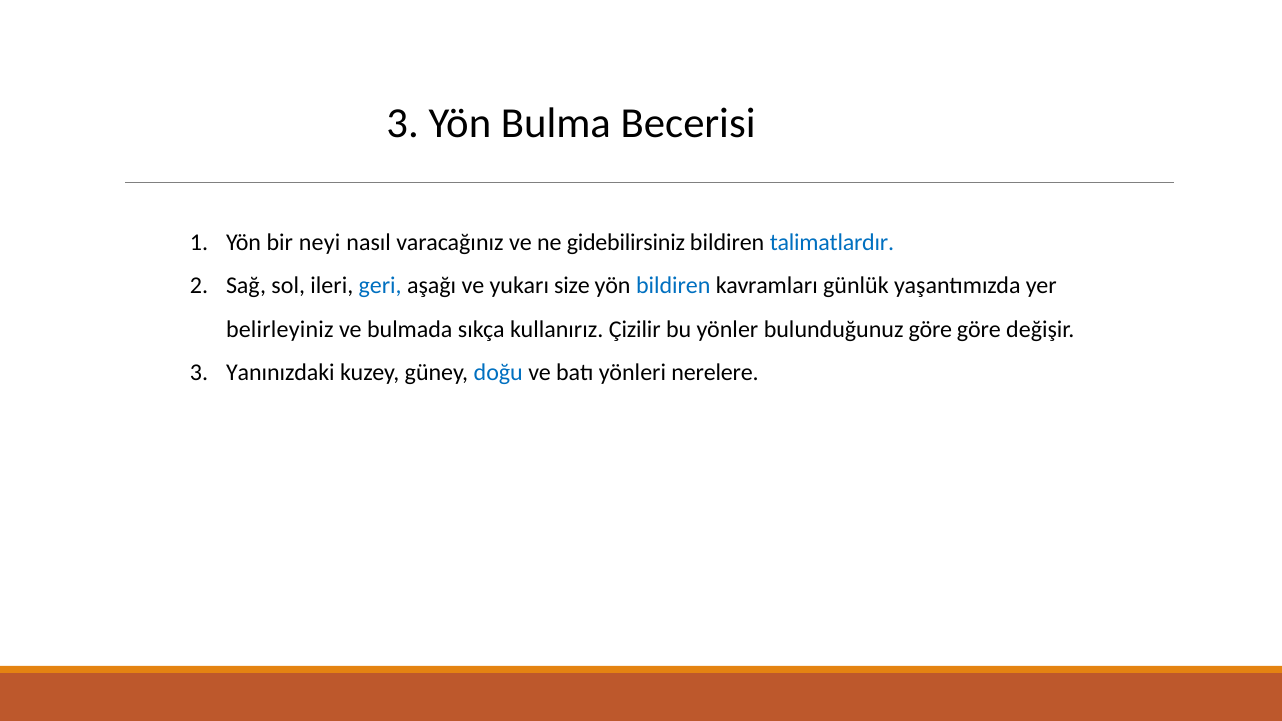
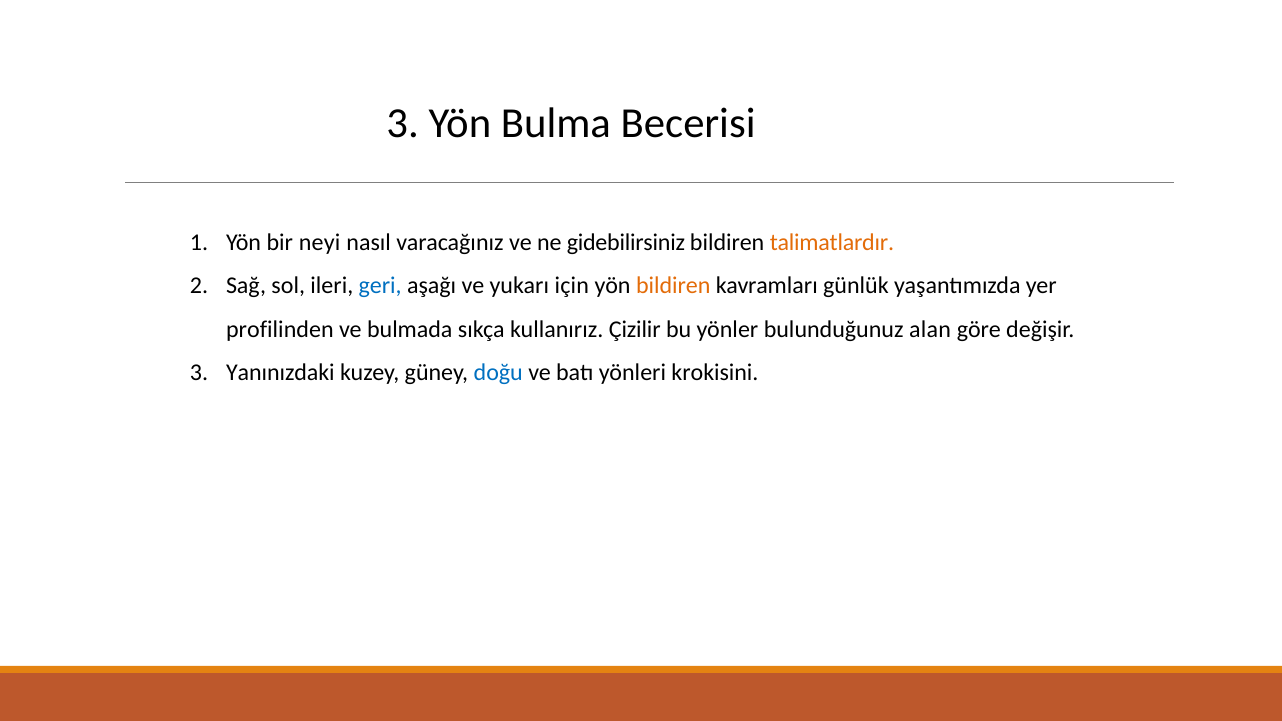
talimatlardır colour: blue -> orange
size: size -> için
bildiren at (673, 286) colour: blue -> orange
belirleyiniz: belirleyiniz -> profilinden
bulunduğunuz göre: göre -> alan
nerelere: nerelere -> krokisini
